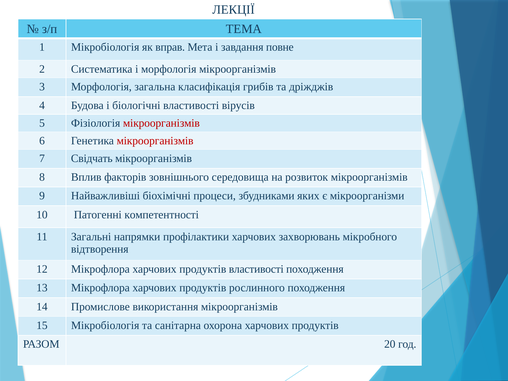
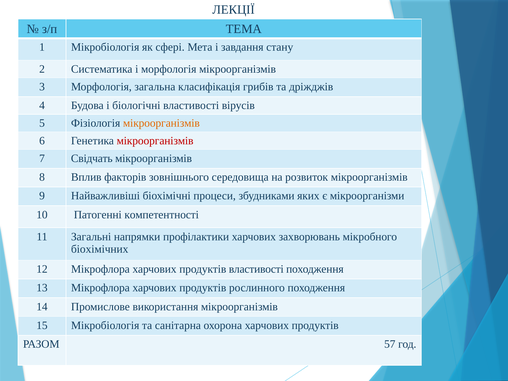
вправ: вправ -> сфері
повне: повне -> стану
мікроорганізмів at (161, 123) colour: red -> orange
відтворення: відтворення -> біохімічних
20: 20 -> 57
